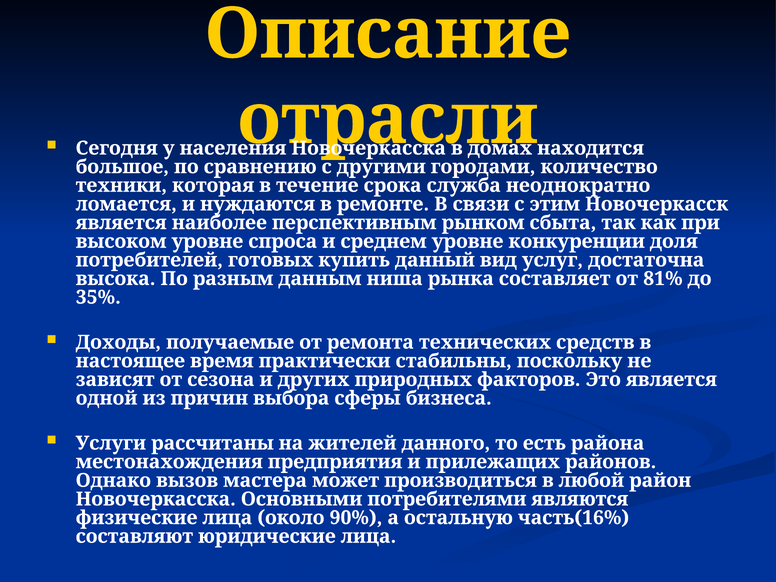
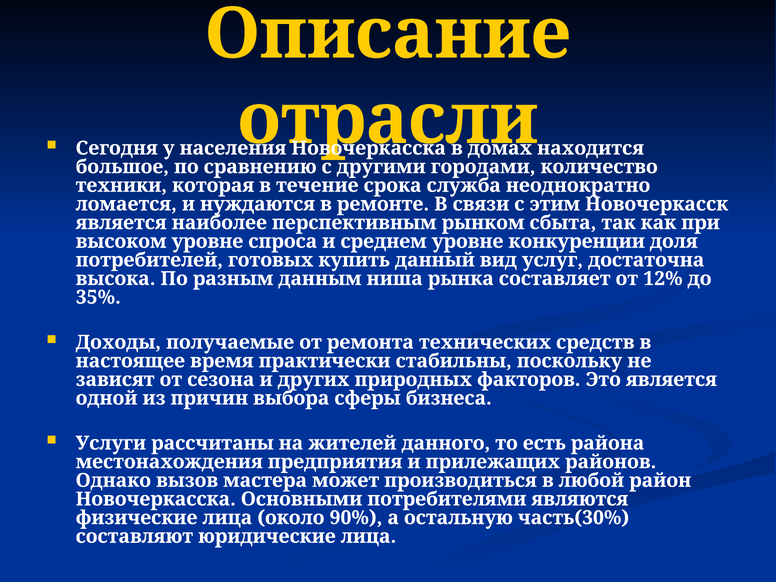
81%: 81% -> 12%
часть(16%: часть(16% -> часть(30%
